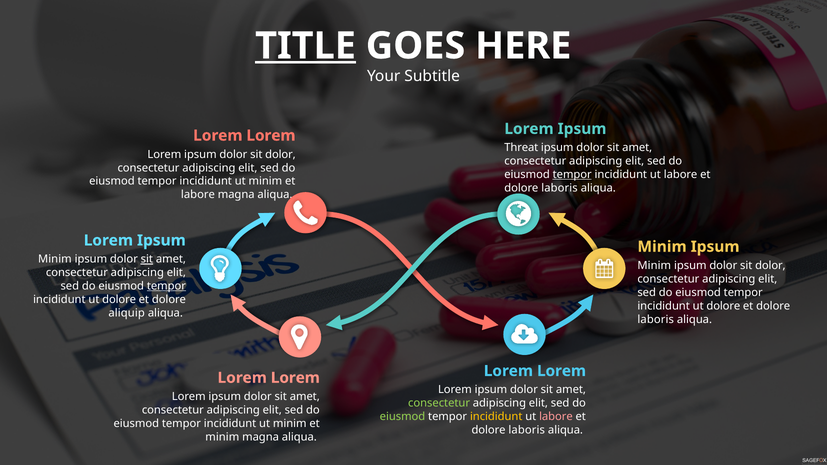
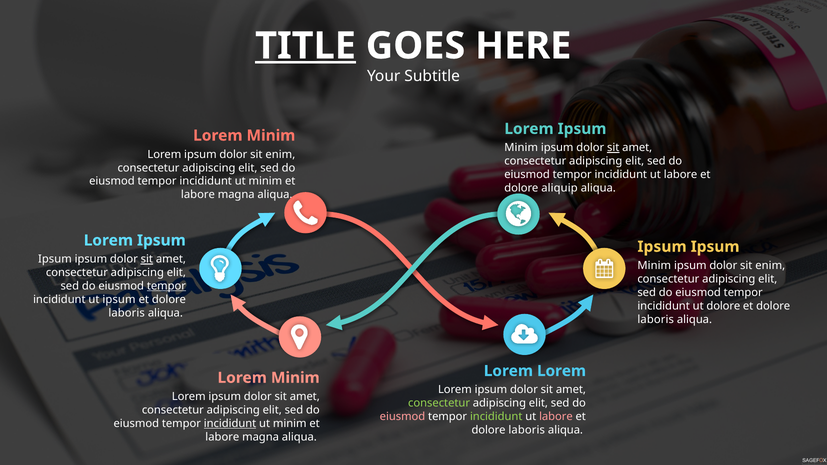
Lorem at (271, 136): Lorem -> Minim
Threat at (521, 148): Threat -> Minim
sit at (613, 148) underline: none -> present
dolor at (280, 154): dolor -> enim
tempor at (572, 175) underline: present -> none
laboris at (560, 188): laboris -> aliquip
Minim at (662, 247): Minim -> Ipsum
Minim at (55, 259): Minim -> Ipsum
dolor at (770, 266): dolor -> enim
dolore at (119, 300): dolore -> ipsum
aliquip at (127, 313): aliquip -> laboris
Lorem at (295, 378): Lorem -> Minim
eiusmod at (402, 417) colour: light green -> pink
incididunt at (496, 417) colour: yellow -> light green
incididunt at (230, 424) underline: none -> present
minim at (222, 437): minim -> labore
